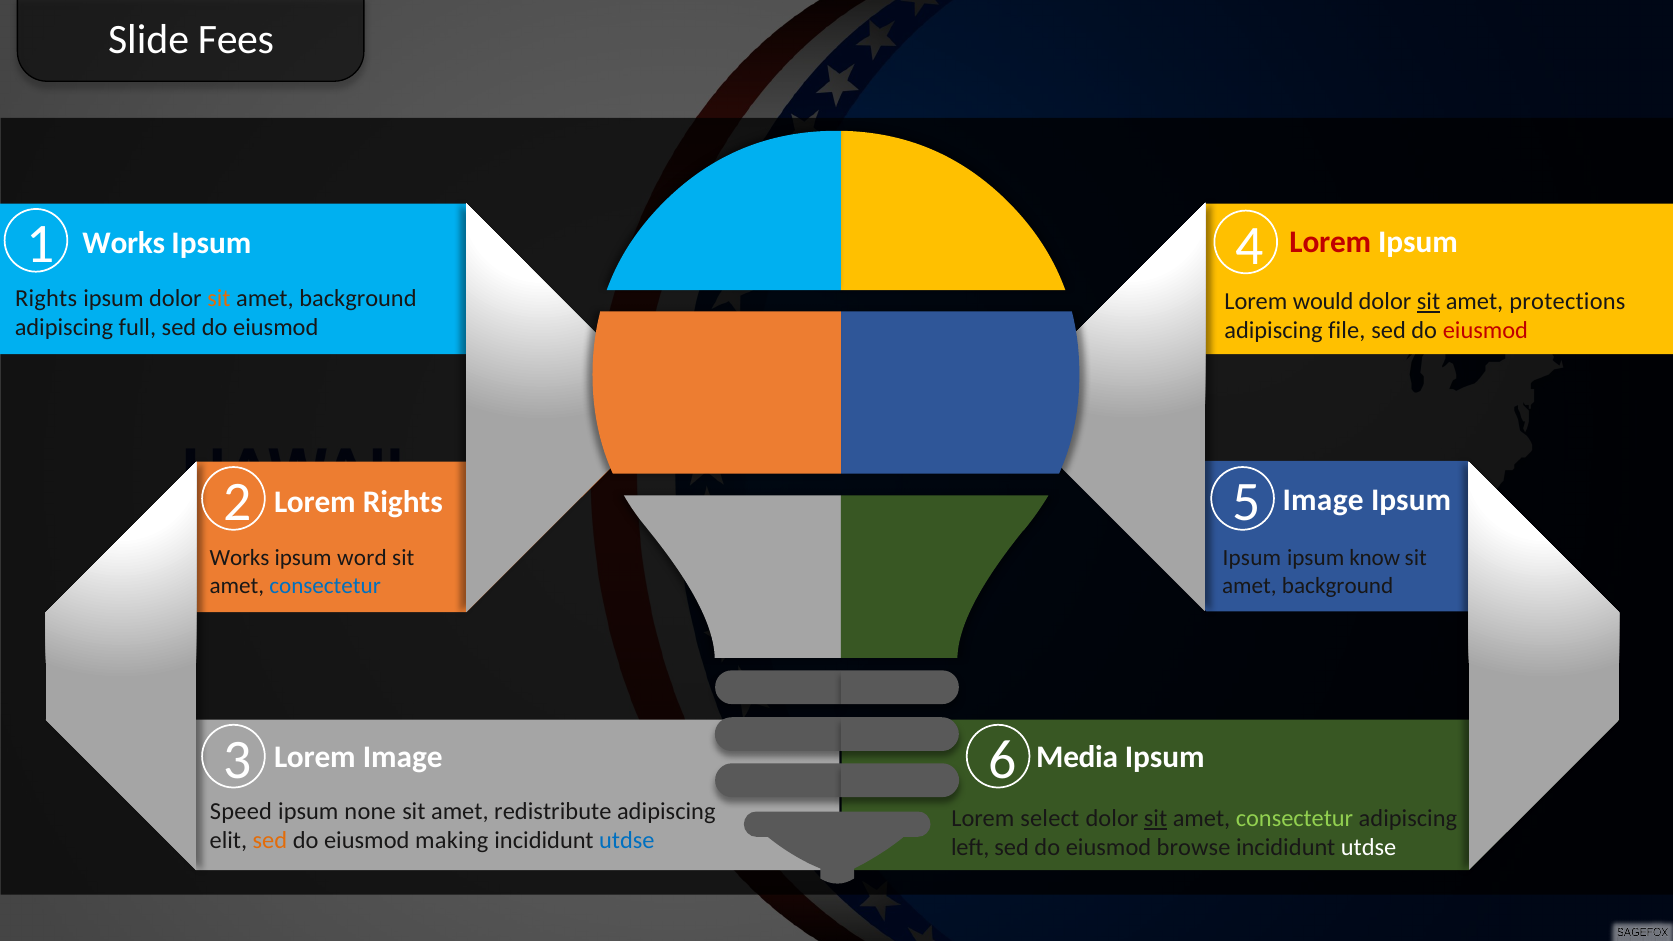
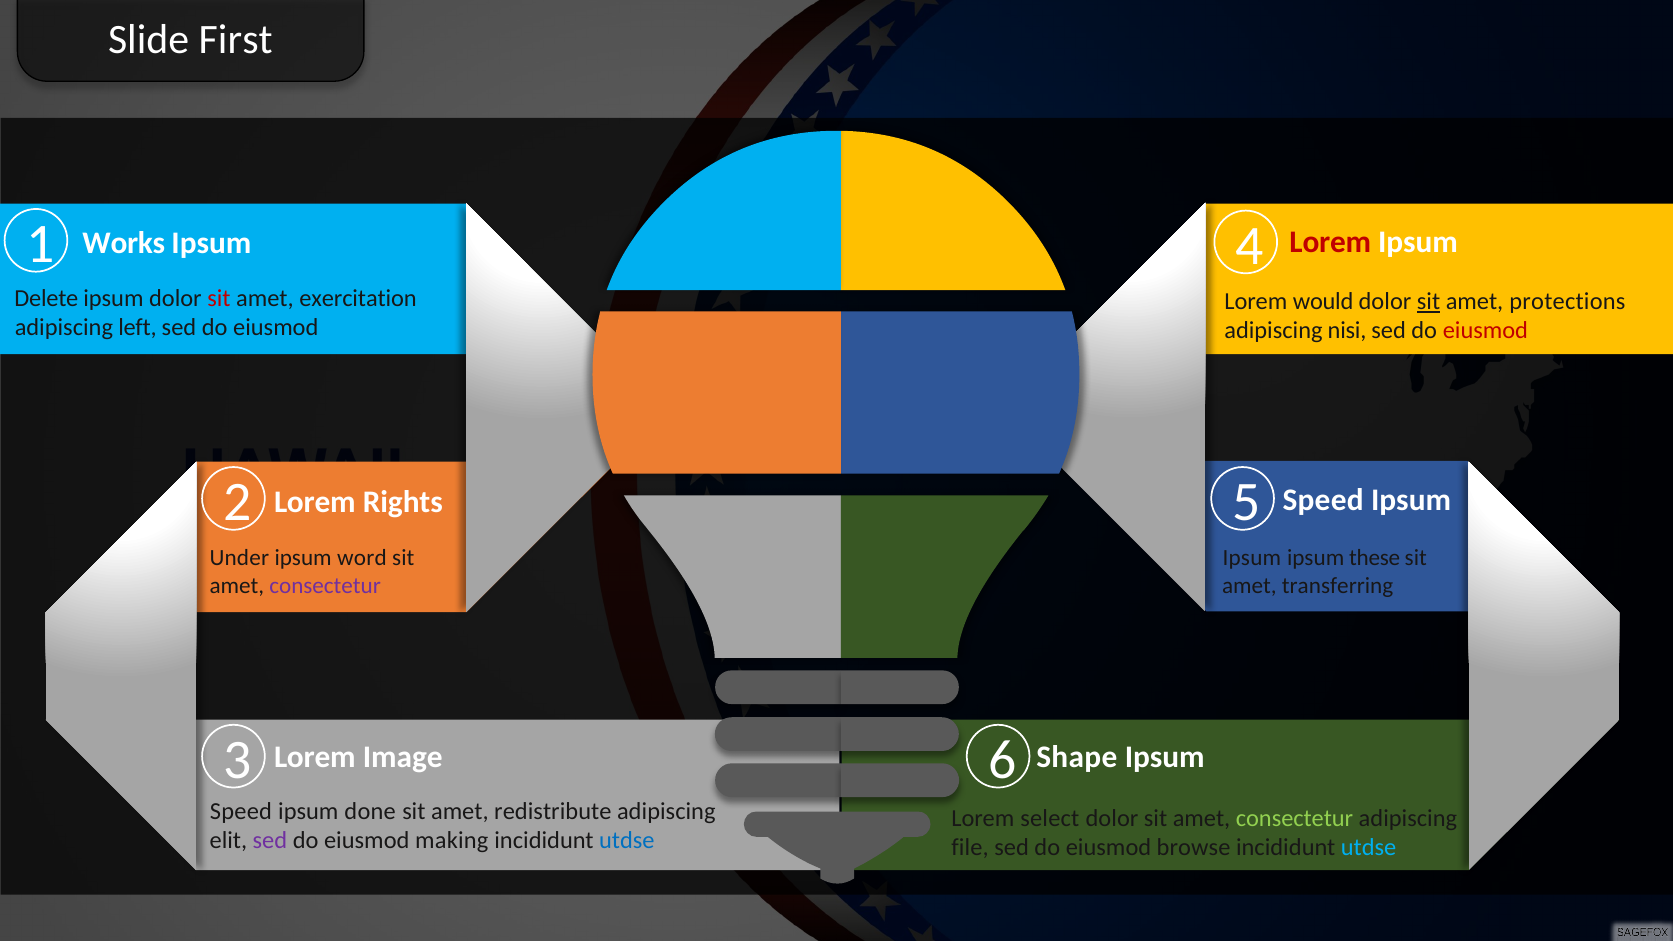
Fees: Fees -> First
Rights at (46, 298): Rights -> Delete
sit at (219, 298) colour: orange -> red
background at (358, 298): background -> exercitation
full: full -> left
file: file -> nisi
5 Image: Image -> Speed
Works at (240, 558): Works -> Under
know: know -> these
consectetur at (325, 585) colour: blue -> purple
background at (1338, 585): background -> transferring
Media: Media -> Shape
none: none -> done
sit at (1156, 819) underline: present -> none
sed at (270, 841) colour: orange -> purple
left: left -> file
utdse at (1369, 848) colour: white -> light blue
